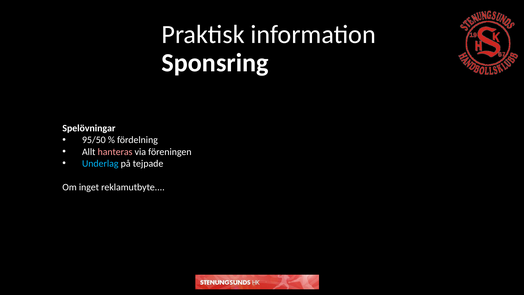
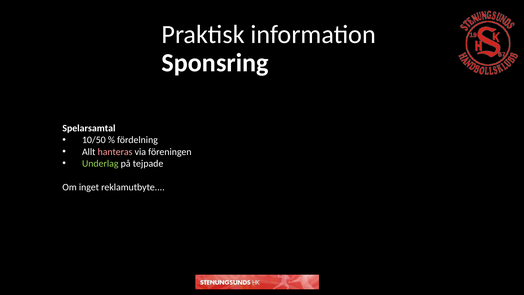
Spelövningar: Spelövningar -> Spelarsamtal
95/50: 95/50 -> 10/50
Underlag colour: light blue -> light green
